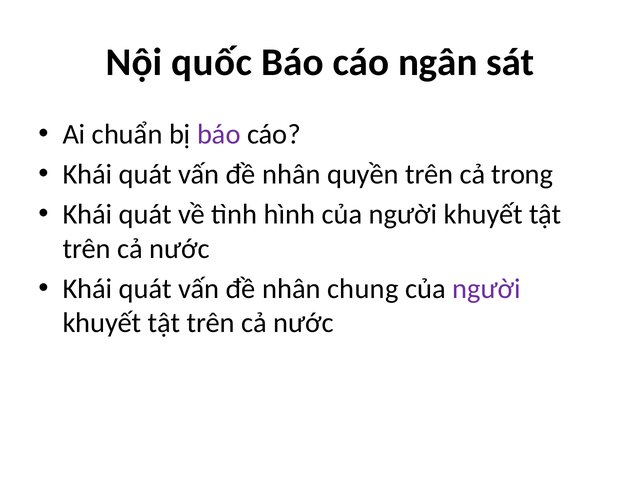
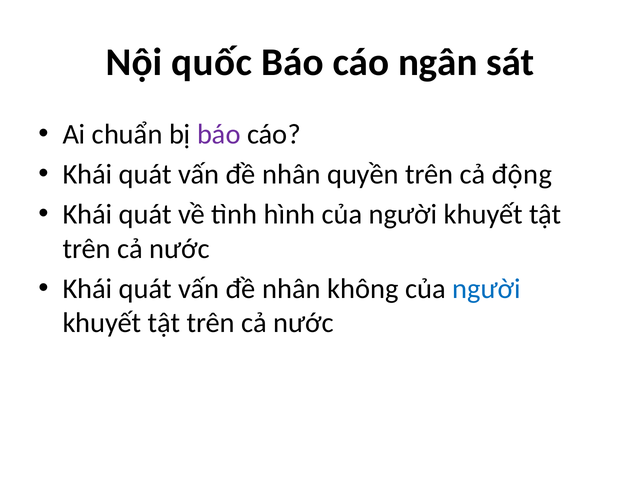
trong: trong -> động
chung: chung -> không
người at (487, 288) colour: purple -> blue
